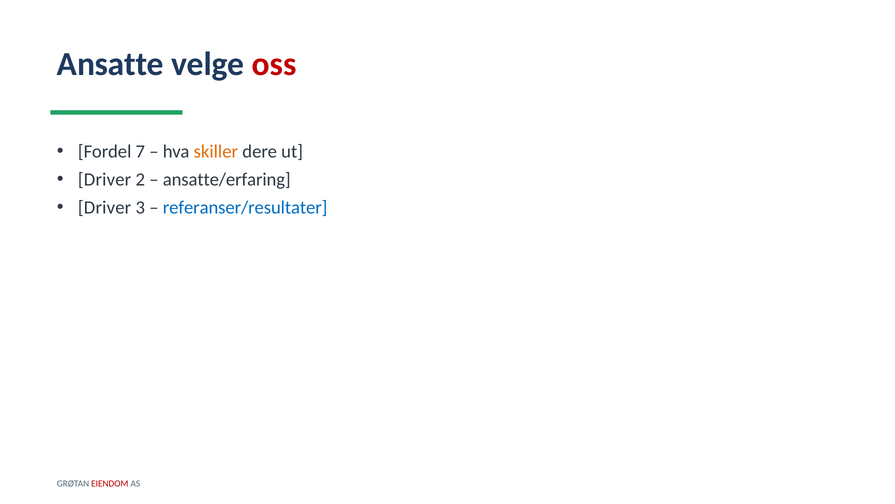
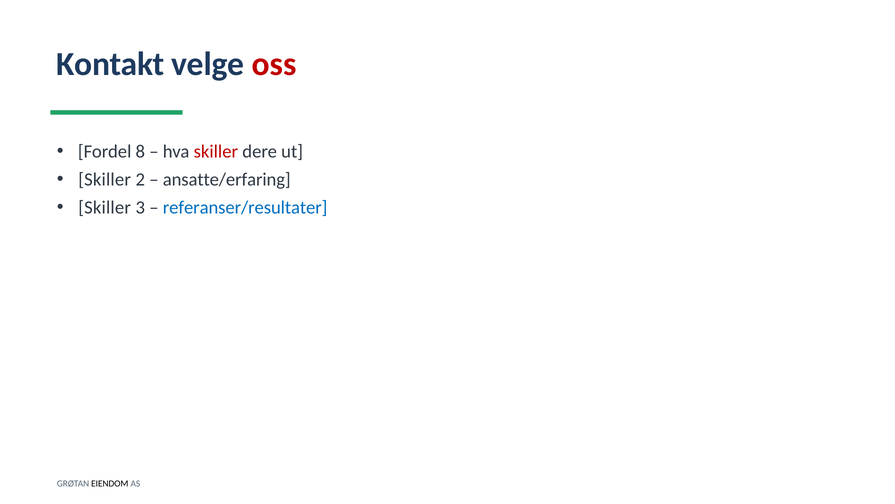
Ansatte: Ansatte -> Kontakt
7: 7 -> 8
skiller at (216, 152) colour: orange -> red
Driver at (105, 180): Driver -> Skiller
Driver at (105, 208): Driver -> Skiller
EIENDOM colour: red -> black
